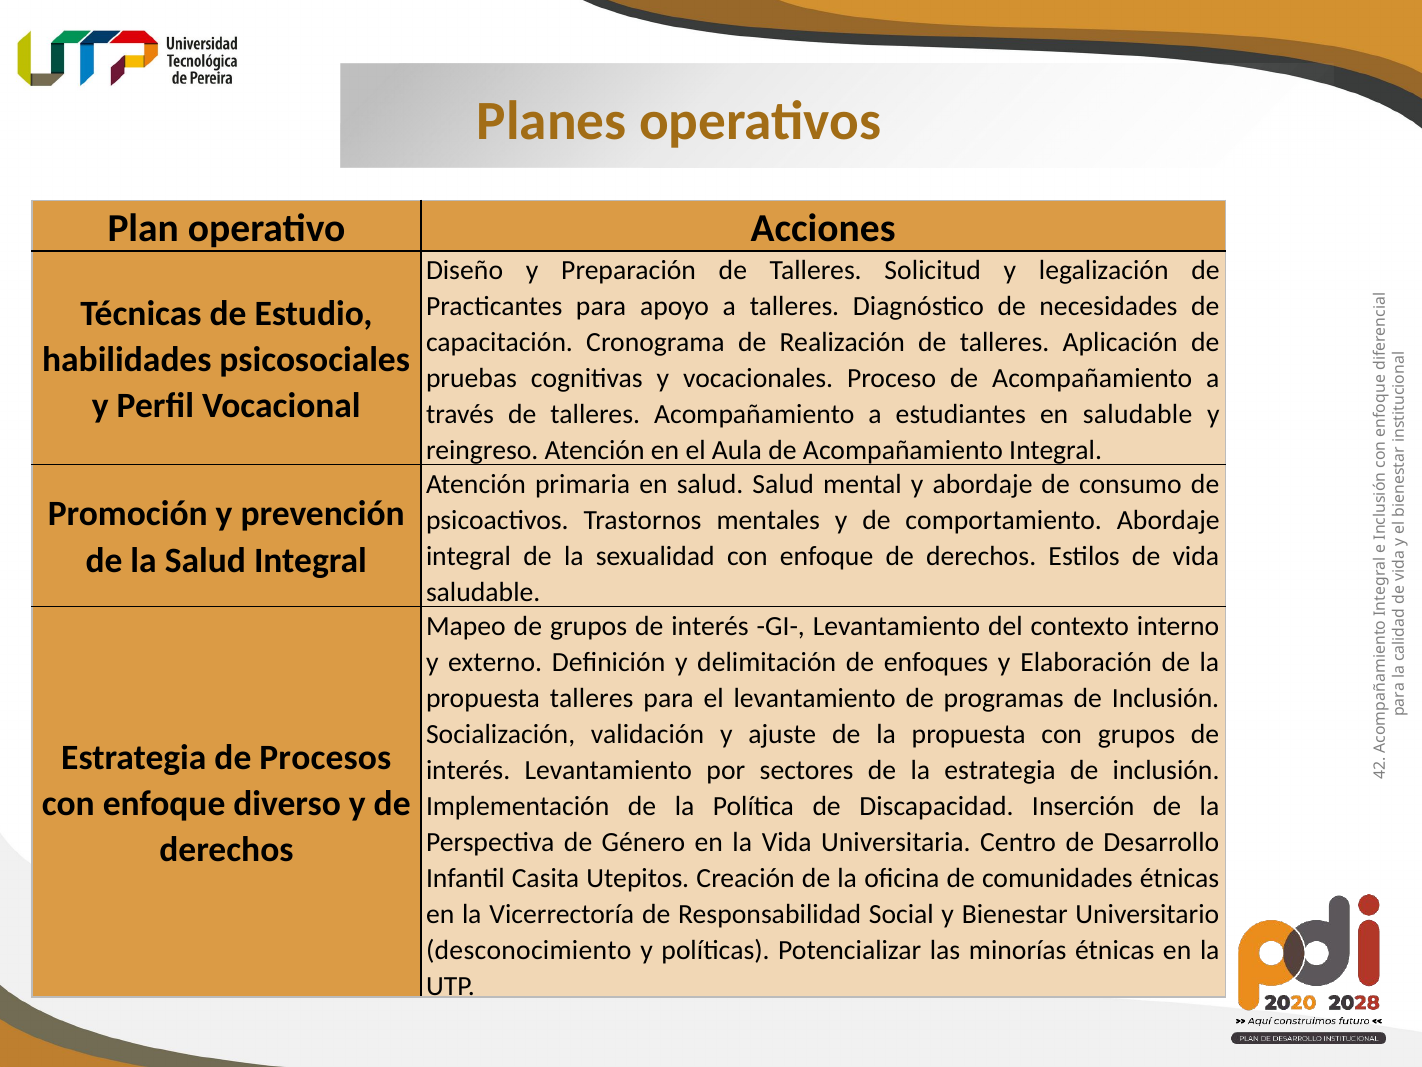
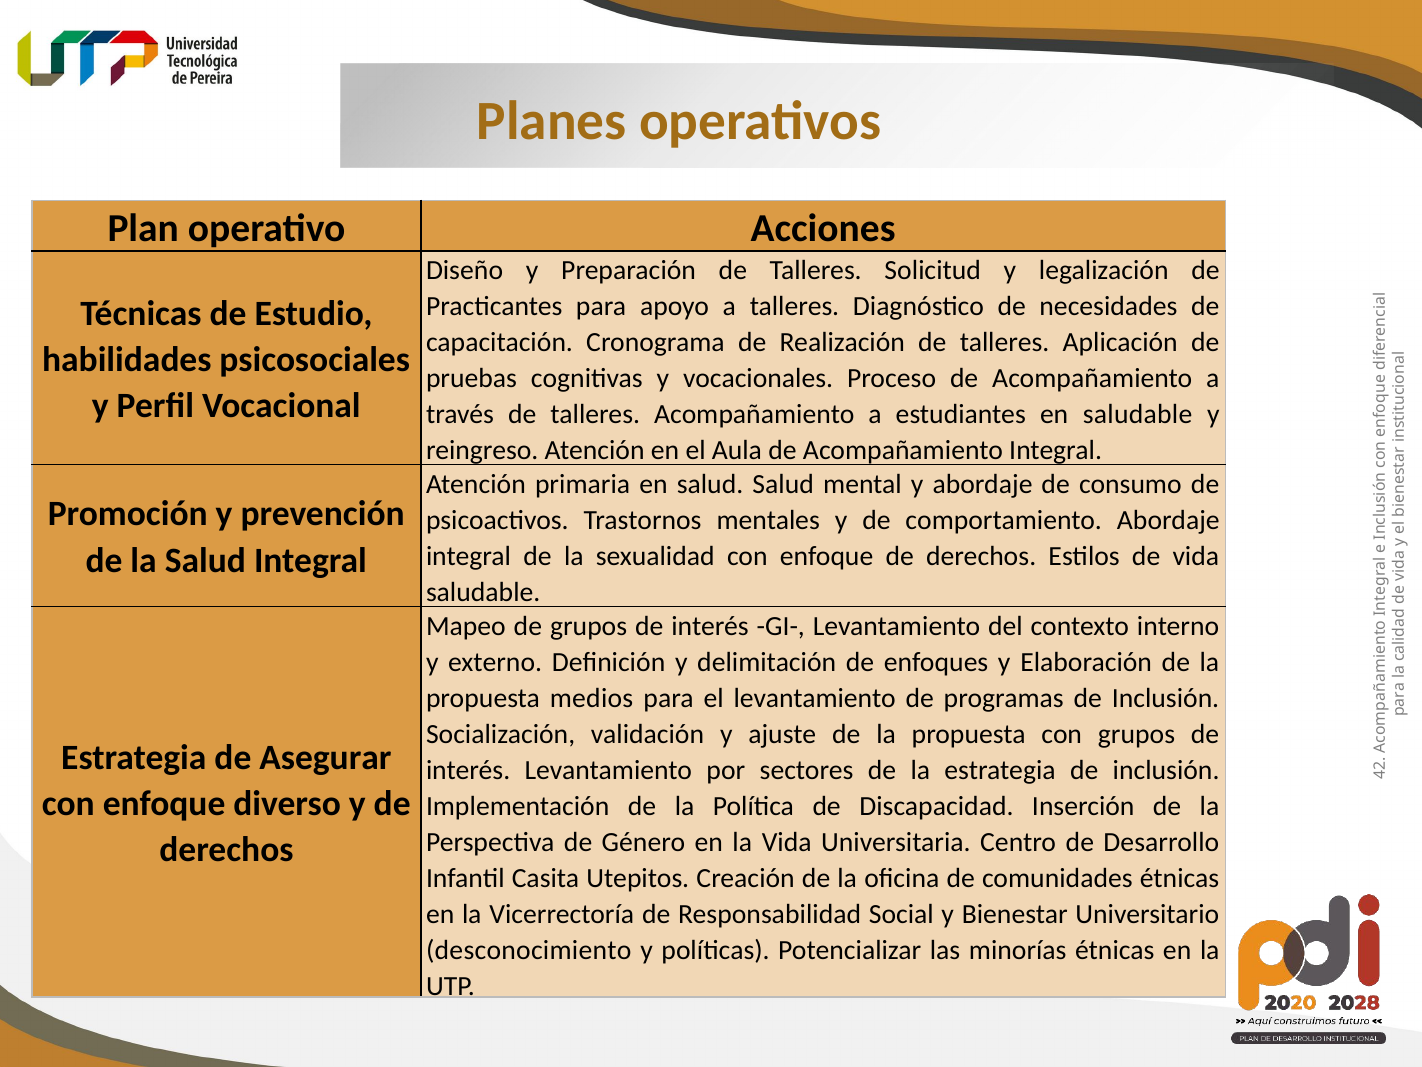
propuesta talleres: talleres -> medios
Procesos: Procesos -> Asegurar
